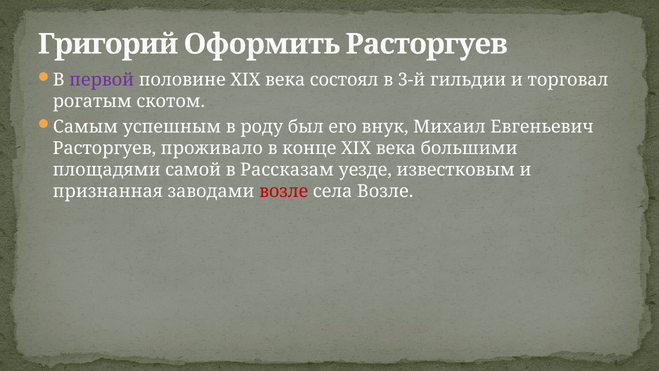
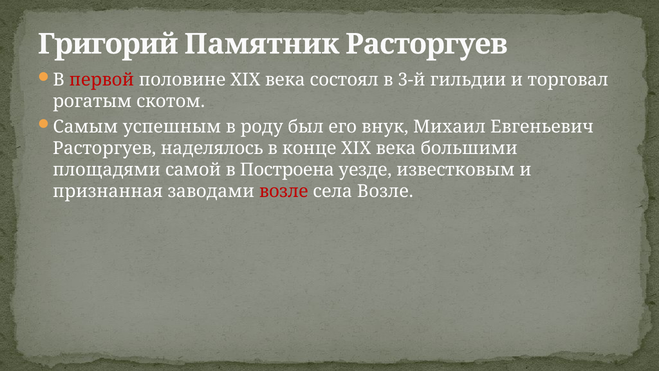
Оформить: Оформить -> Памятник
первой colour: purple -> red
проживало: проживало -> наделялось
Рассказам: Рассказам -> Построена
